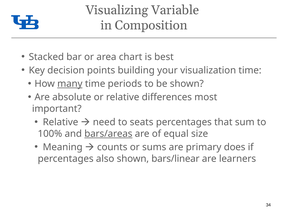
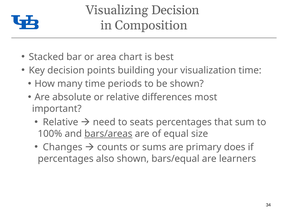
Visualizing Variable: Variable -> Decision
many underline: present -> none
Meaning: Meaning -> Changes
bars/linear: bars/linear -> bars/equal
